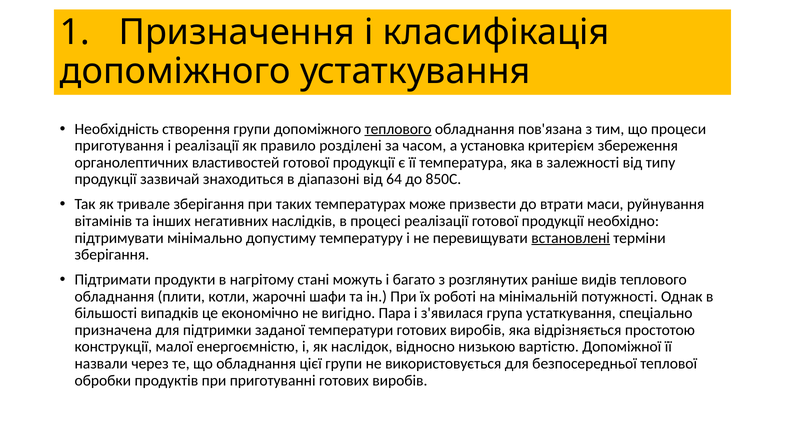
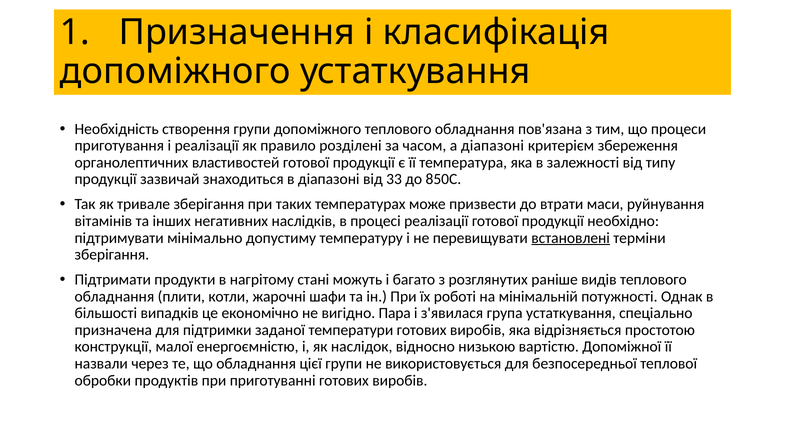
теплового at (398, 129) underline: present -> none
а установка: установка -> діапазоні
64: 64 -> 33
